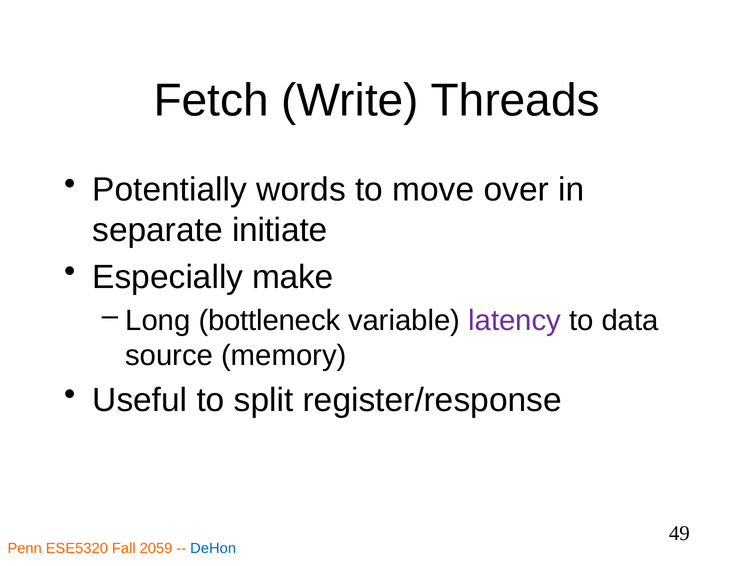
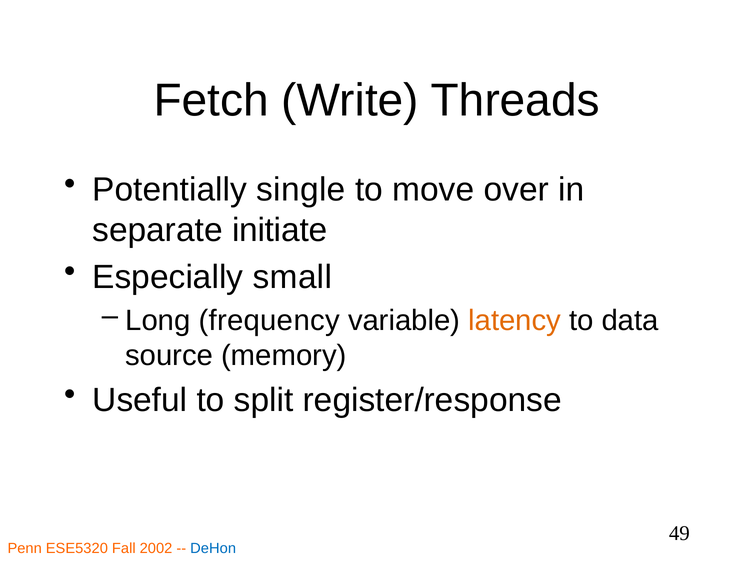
words: words -> single
make: make -> small
bottleneck: bottleneck -> frequency
latency colour: purple -> orange
2059: 2059 -> 2002
